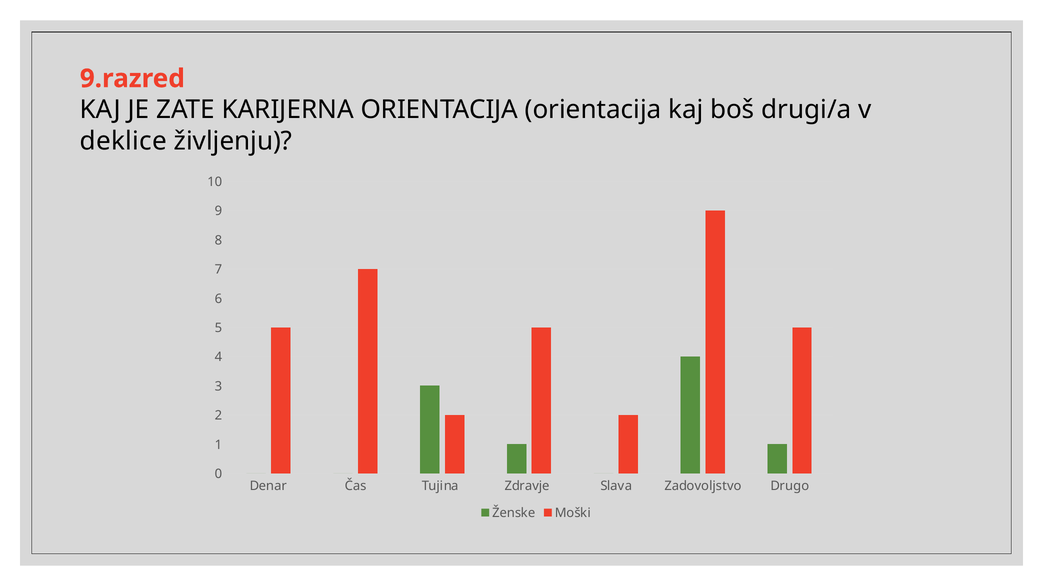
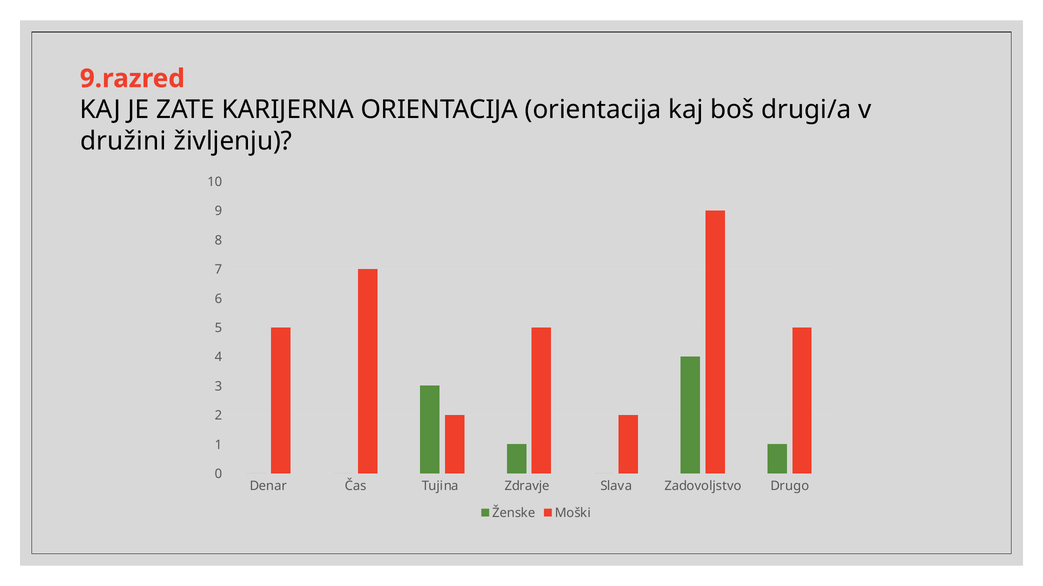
deklice: deklice -> družini
